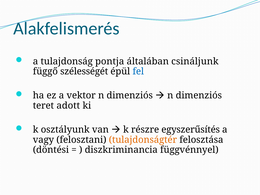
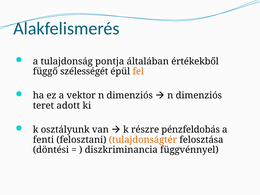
csináljunk: csináljunk -> értékekből
fel colour: blue -> orange
egyszerűsítés: egyszerűsítés -> pénzfeldobás
vagy: vagy -> fenti
